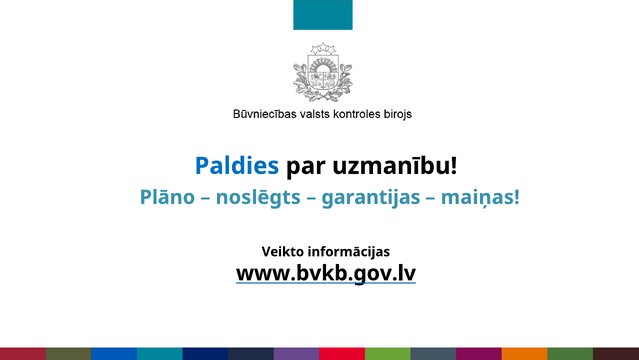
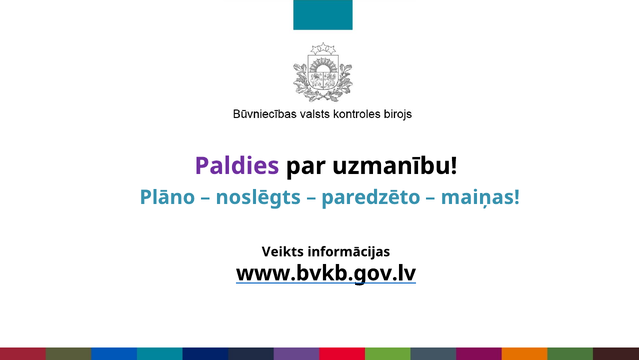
Paldies colour: blue -> purple
garantijas: garantijas -> paredzēto
Veikto: Veikto -> Veikts
